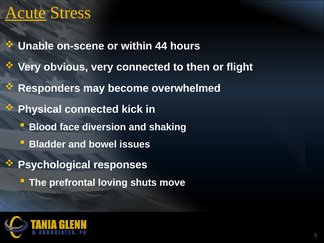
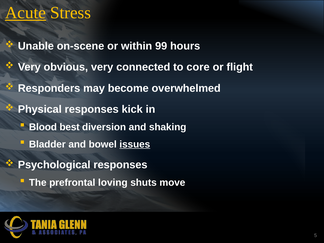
44: 44 -> 99
then: then -> core
Physical connected: connected -> responses
face: face -> best
issues underline: none -> present
